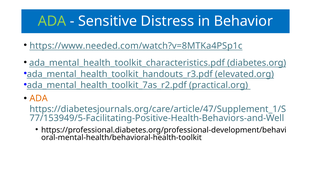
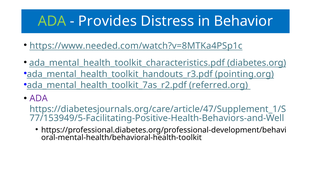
Sensitive: Sensitive -> Provides
elevated.org: elevated.org -> pointing.org
practical.org: practical.org -> referred.org
ADA at (39, 98) colour: orange -> purple
